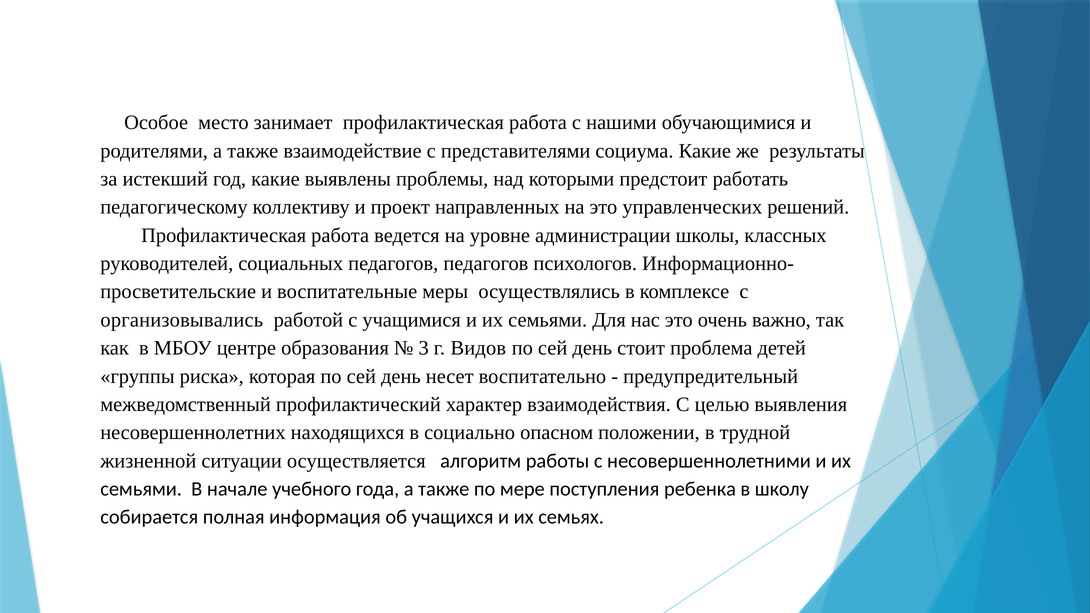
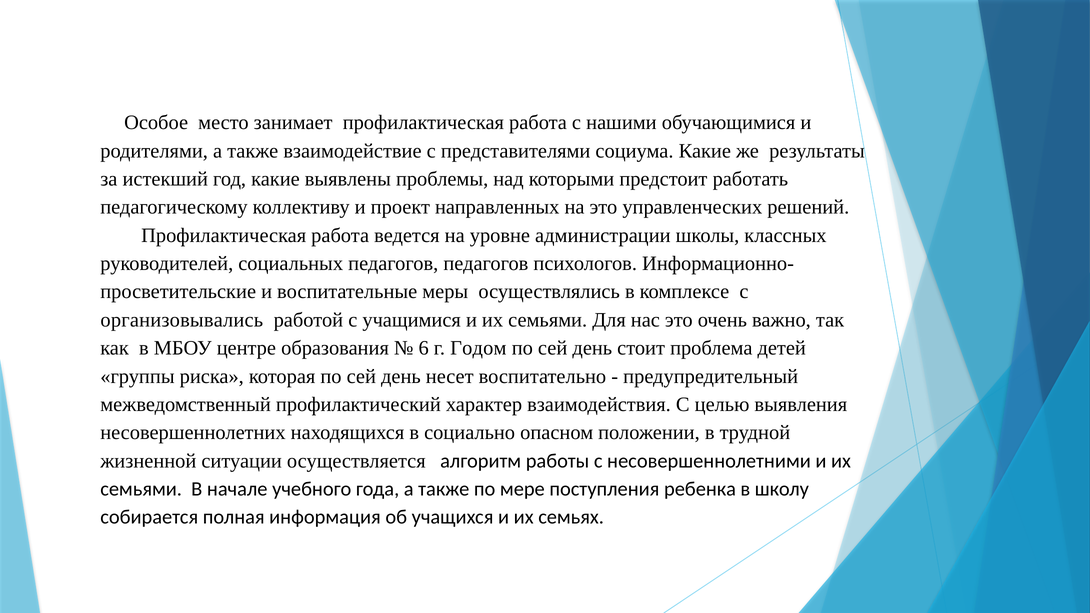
3: 3 -> 6
Видов: Видов -> Годом
